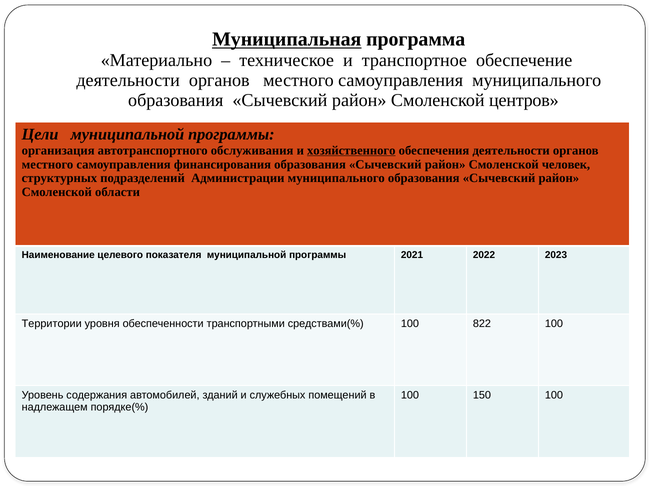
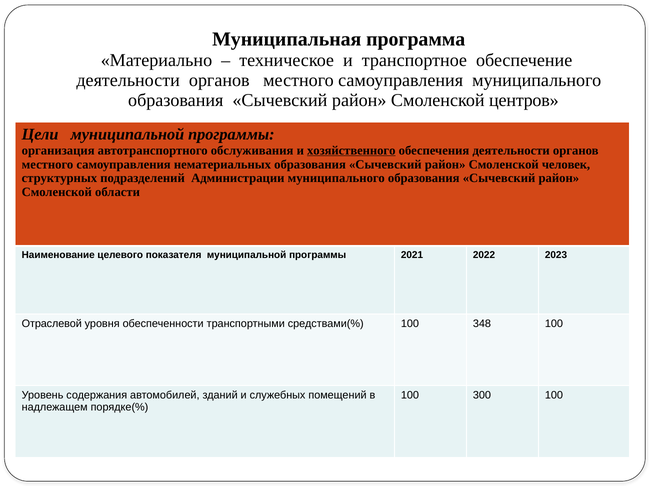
Муниципальная underline: present -> none
финансирования: финансирования -> нематериальных
Территории: Территории -> Отраслевой
822: 822 -> 348
150: 150 -> 300
